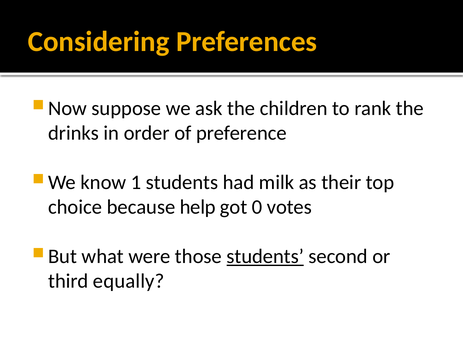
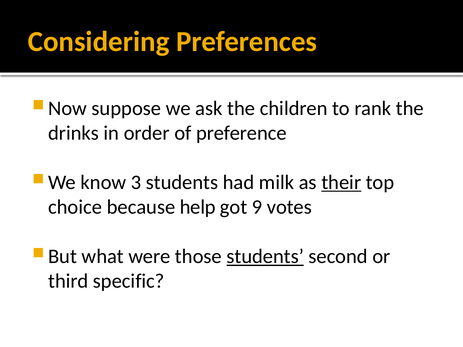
1: 1 -> 3
their underline: none -> present
0: 0 -> 9
equally: equally -> specific
